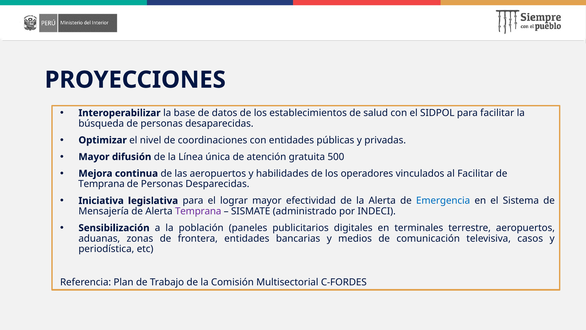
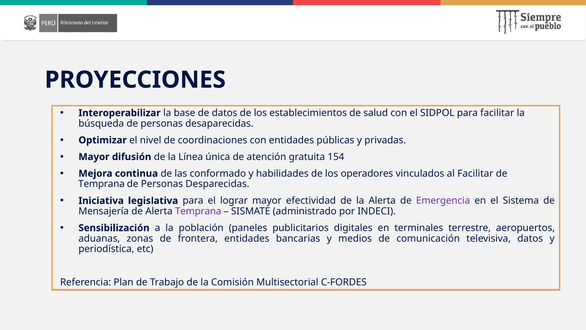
500: 500 -> 154
las aeropuertos: aeropuertos -> conformado
Emergencia colour: blue -> purple
televisiva casos: casos -> datos
